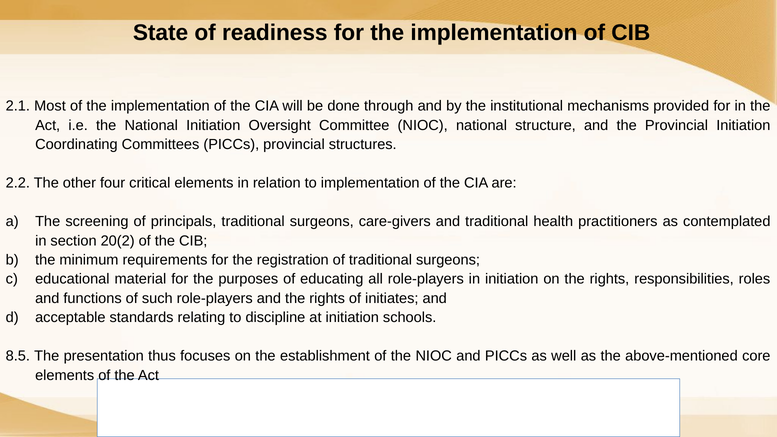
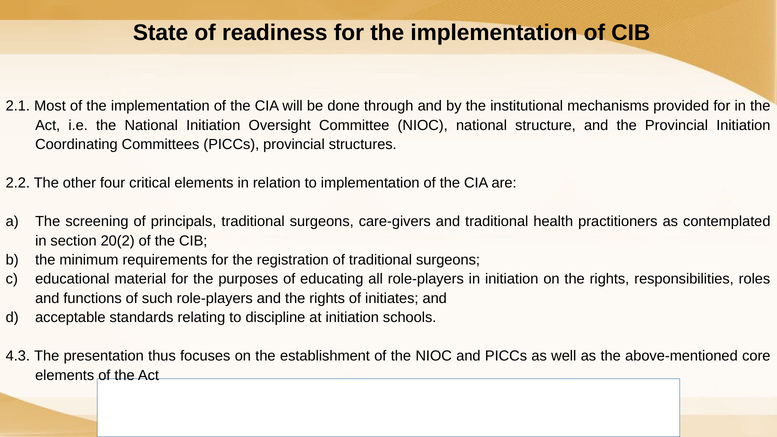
8.5: 8.5 -> 4.3
